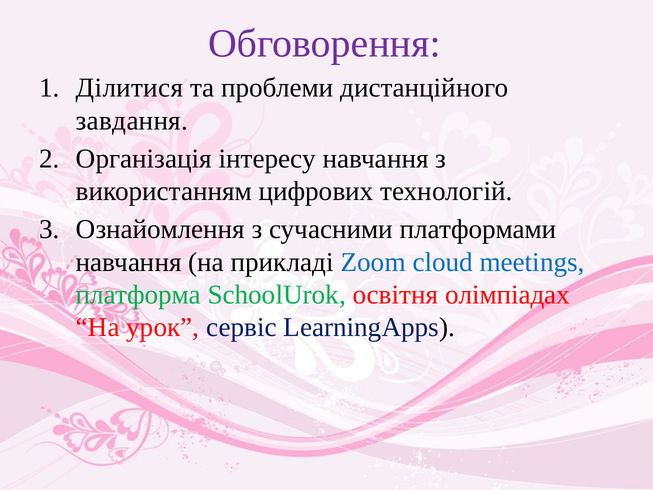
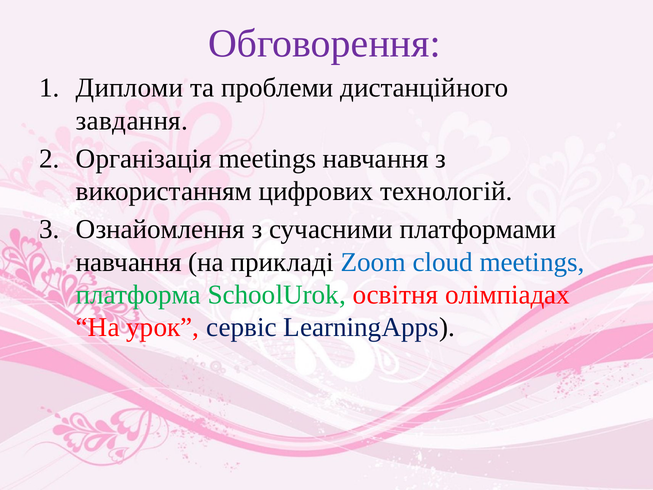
Ділитися: Ділитися -> Дипломи
Організація інтересу: інтересу -> meetings
